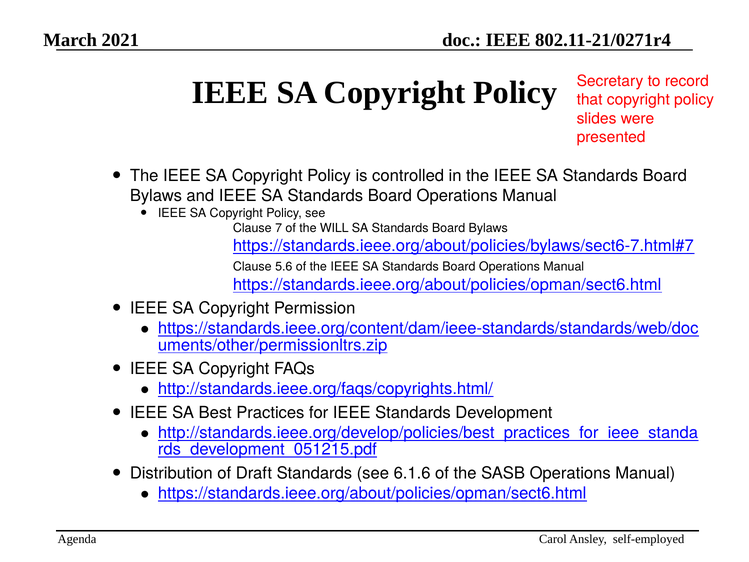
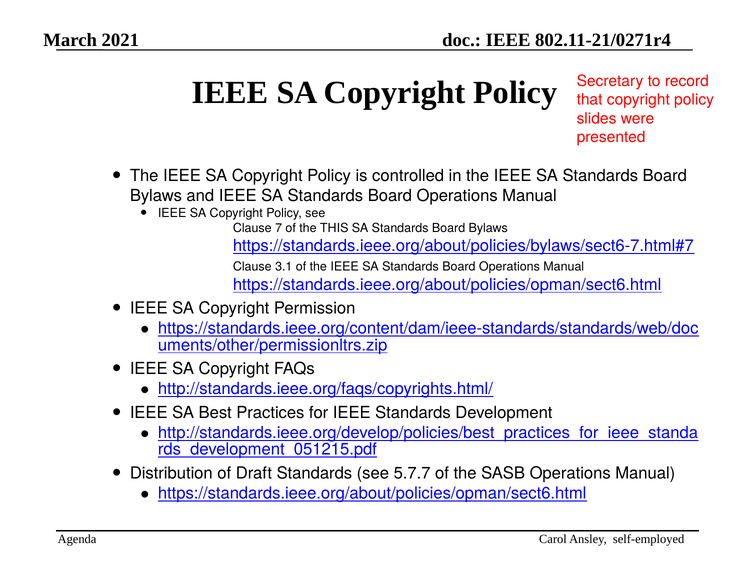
WILL: WILL -> THIS
5.6: 5.6 -> 3.1
6.1.6: 6.1.6 -> 5.7.7
